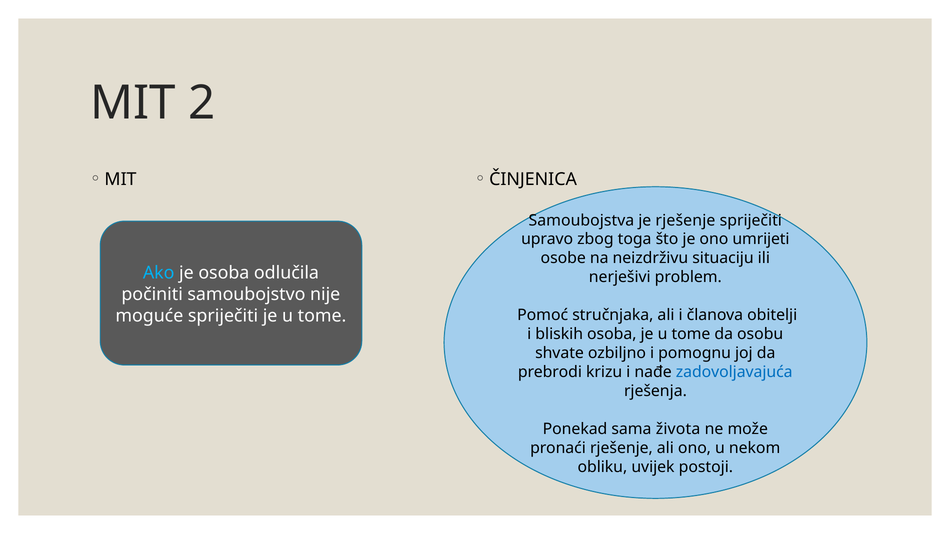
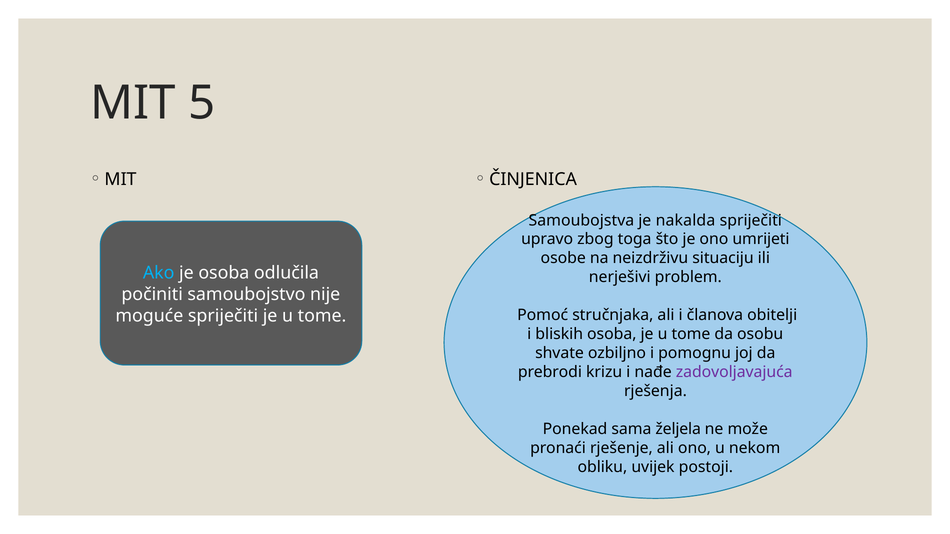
2: 2 -> 5
je rješenje: rješenje -> nakalda
zadovoljavajuća colour: blue -> purple
života: života -> željela
